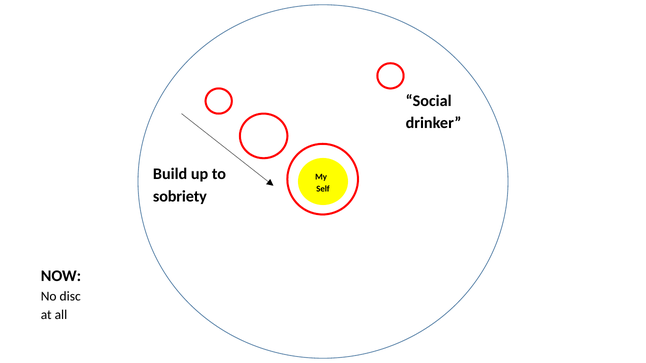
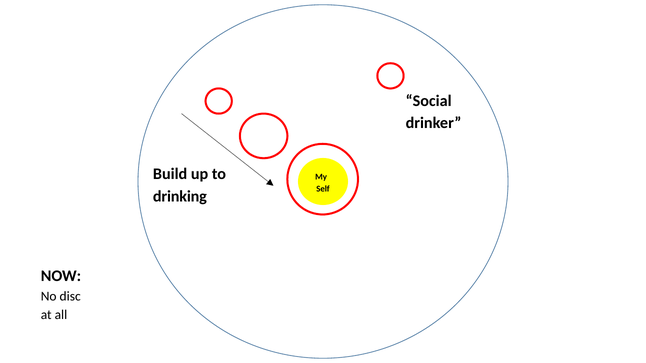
sobriety: sobriety -> drinking
